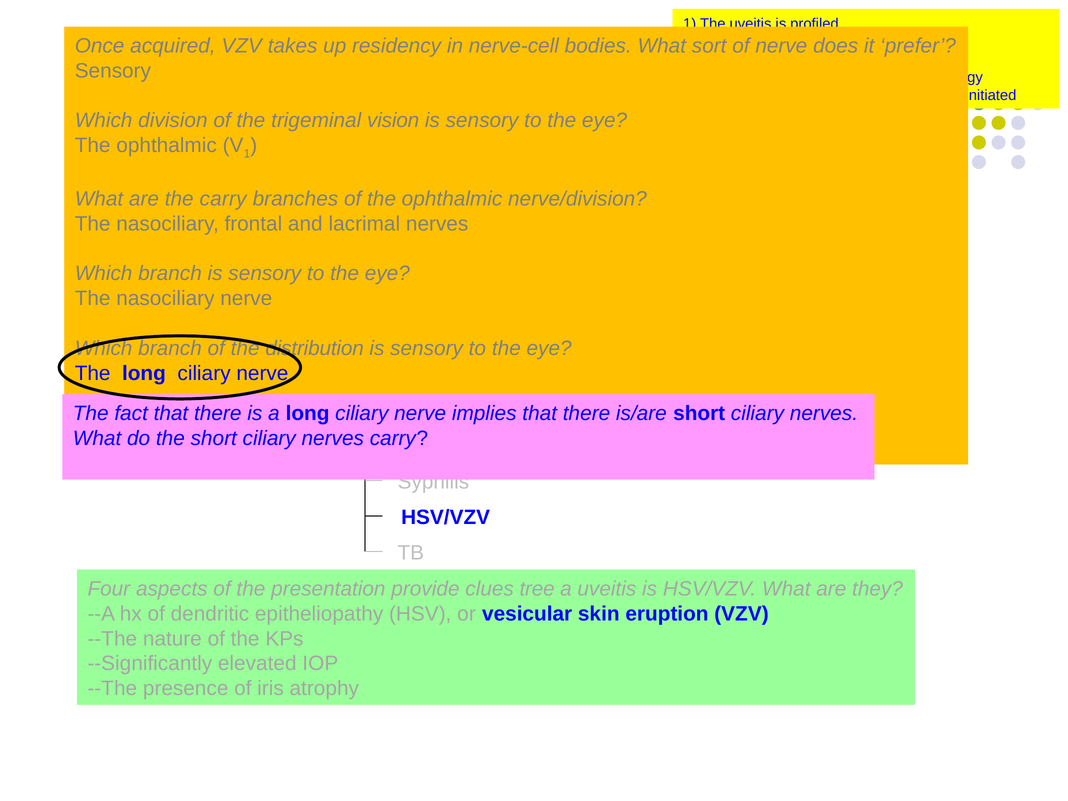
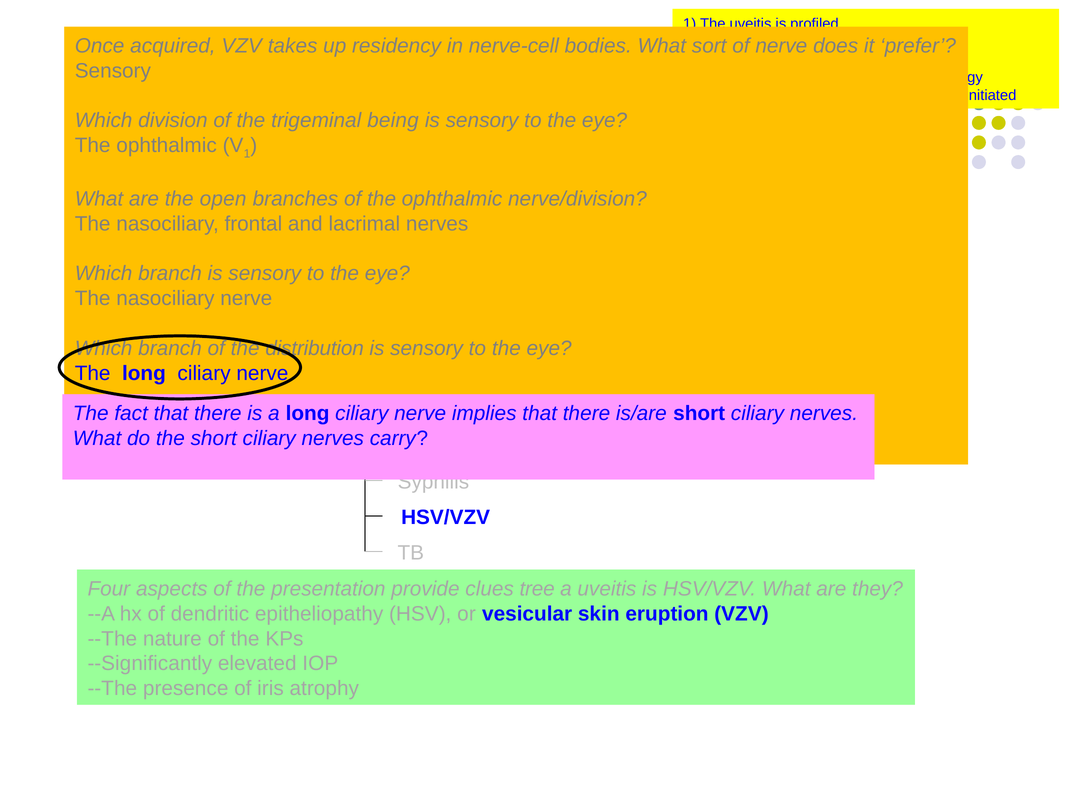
vision: vision -> being
the carry: carry -> open
